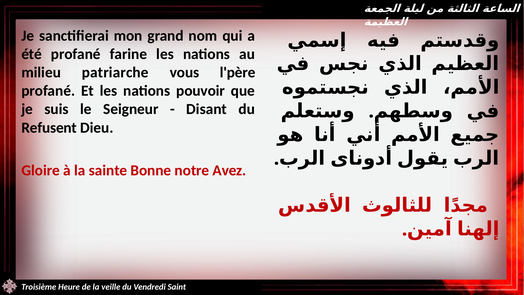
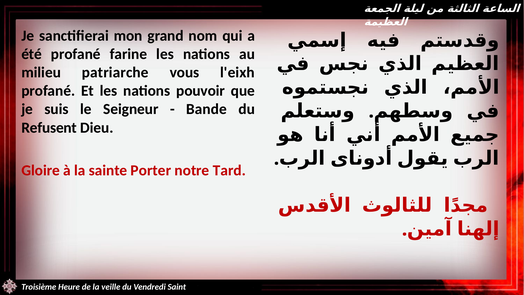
l'père: l'père -> l'eixh
Disant: Disant -> Bande
Bonne: Bonne -> Porter
Avez: Avez -> Tard
